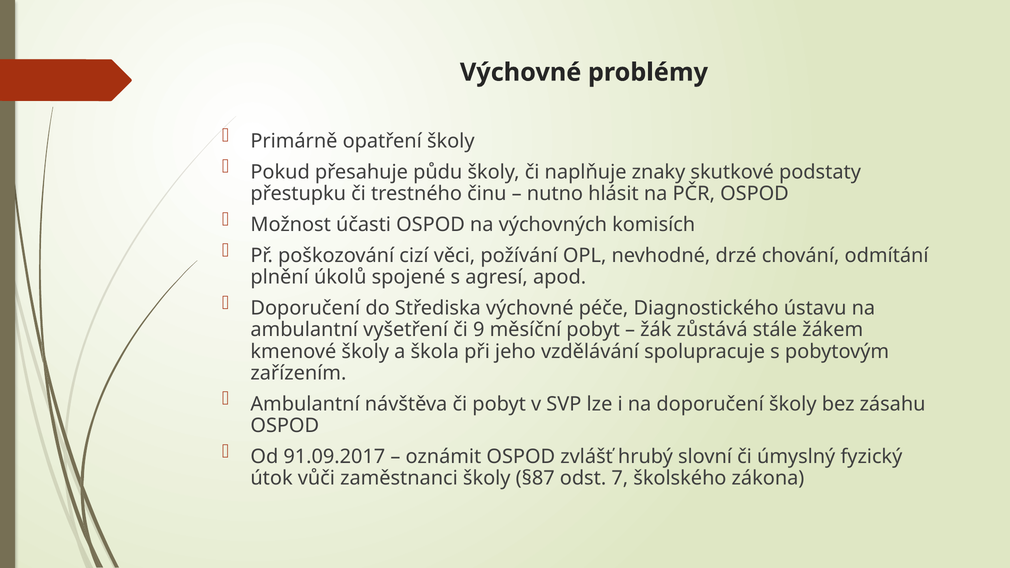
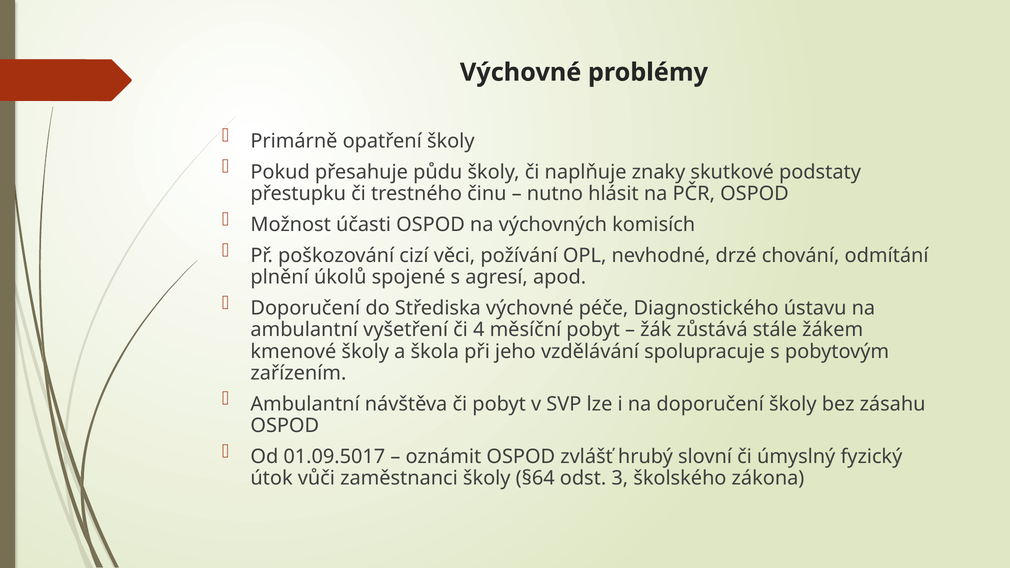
9: 9 -> 4
91.09.2017: 91.09.2017 -> 01.09.5017
§87: §87 -> §64
7: 7 -> 3
